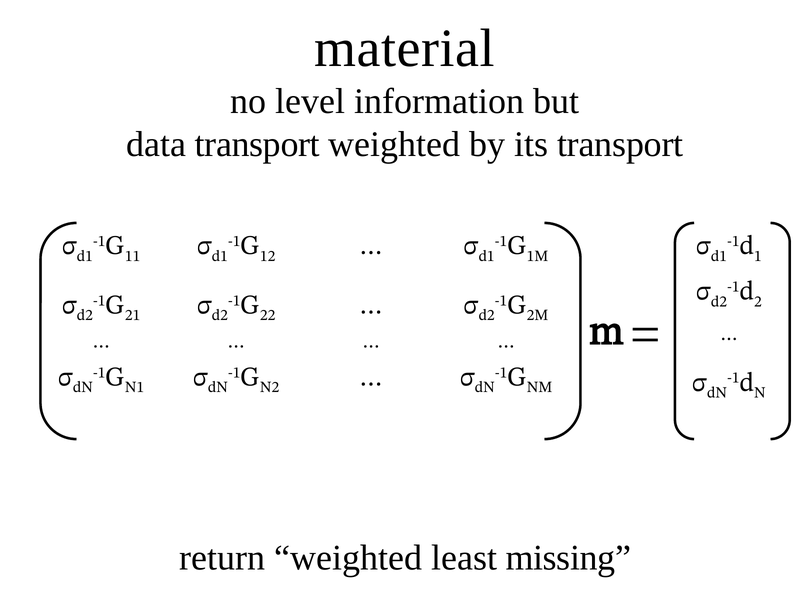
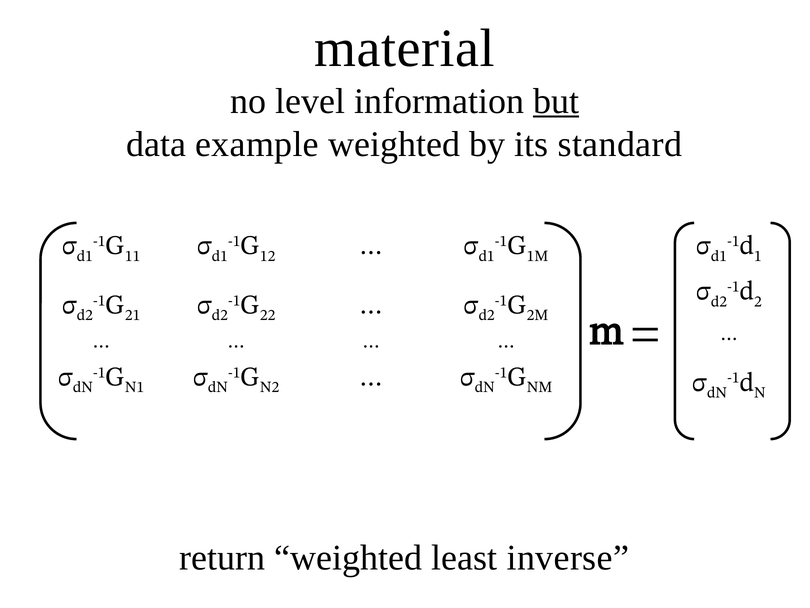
but underline: none -> present
data transport: transport -> example
its transport: transport -> standard
missing: missing -> inverse
